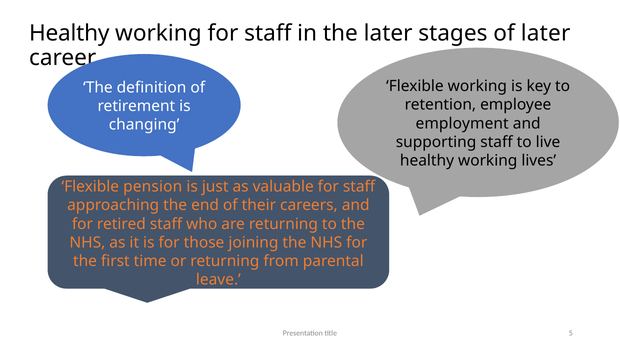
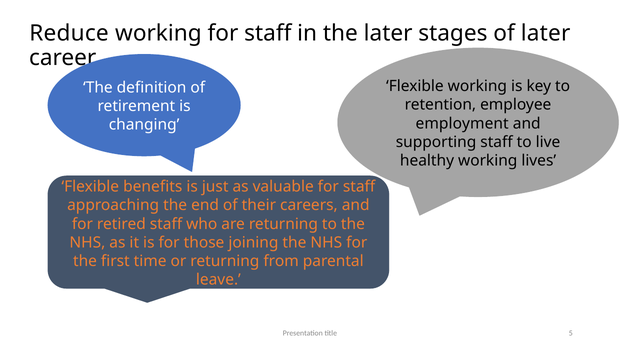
Healthy at (69, 33): Healthy -> Reduce
pension: pension -> benefits
